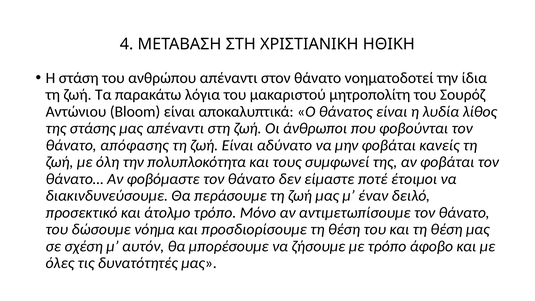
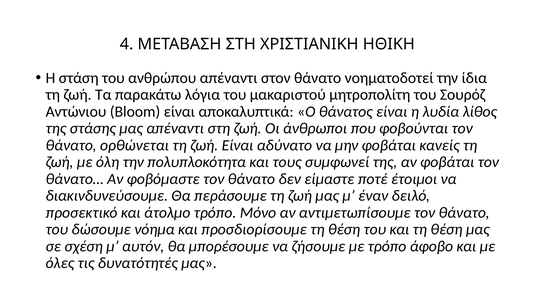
απόφασης: απόφασης -> ορθώνεται
